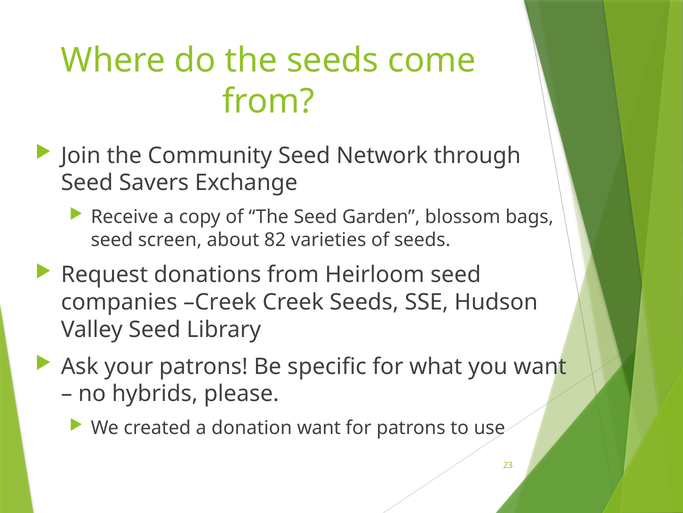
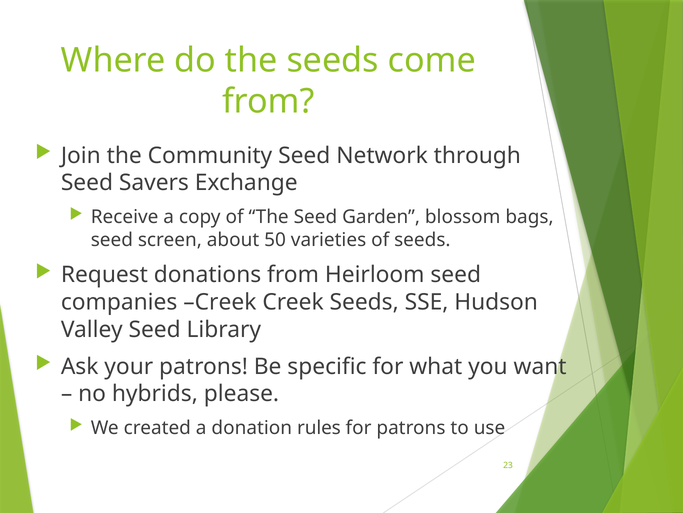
82: 82 -> 50
donation want: want -> rules
